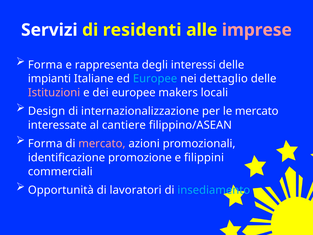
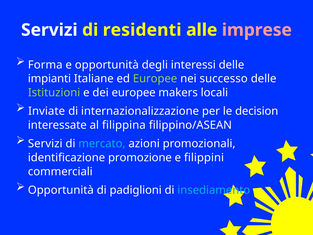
e rappresenta: rappresenta -> opportunità
Europee at (155, 79) colour: light blue -> light green
dettaglio: dettaglio -> successo
Istituzioni colour: pink -> light green
Design: Design -> Inviate
le mercato: mercato -> decision
cantiere: cantiere -> filippina
Forma at (45, 144): Forma -> Servizi
mercato at (102, 144) colour: pink -> light blue
lavoratori: lavoratori -> padiglioni
